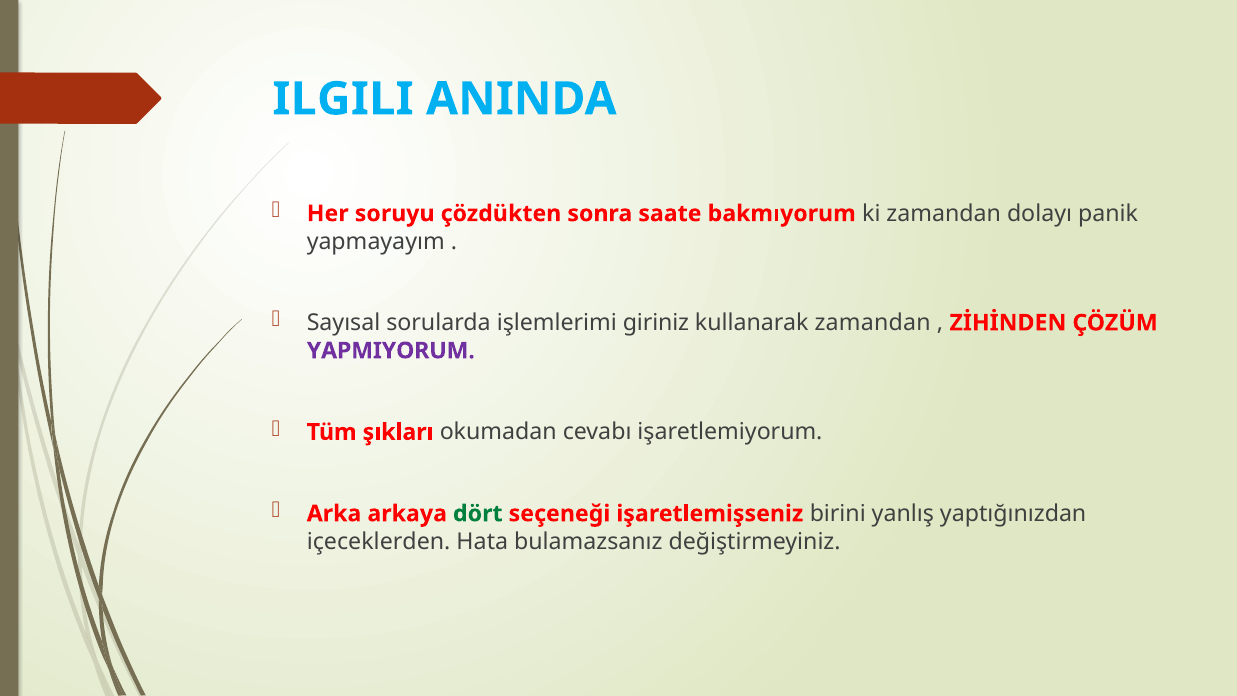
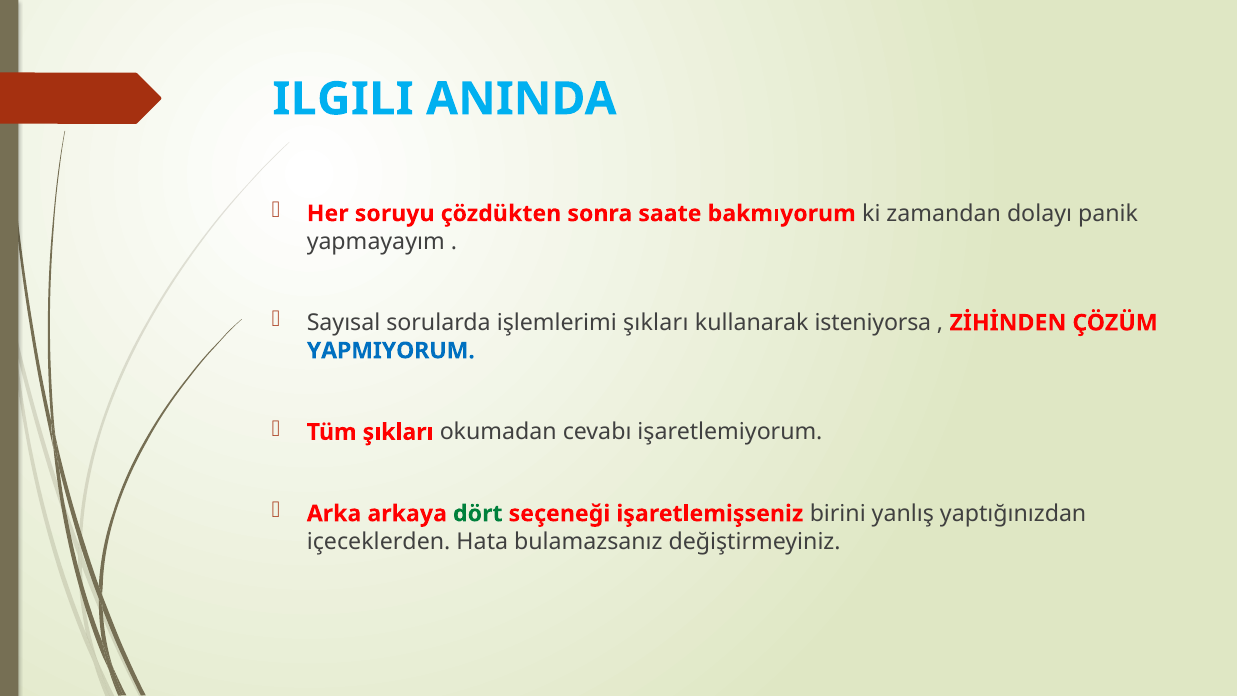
işlemlerimi giriniz: giriniz -> şıkları
kullanarak zamandan: zamandan -> isteniyorsa
YAPMIYORUM colour: purple -> blue
